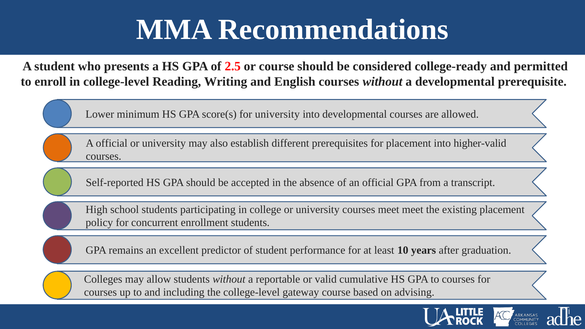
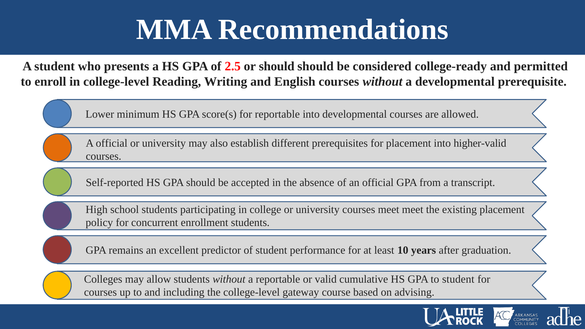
or course: course -> should
for university: university -> reportable
to courses: courses -> student
